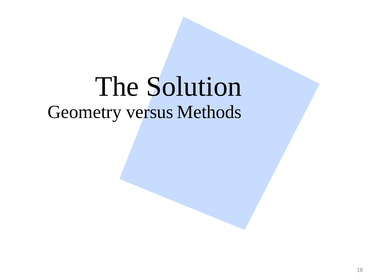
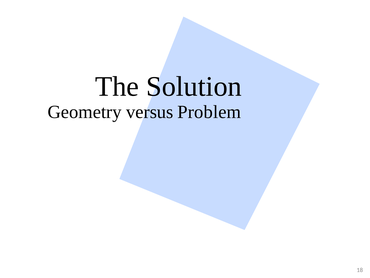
Methods: Methods -> Problem
